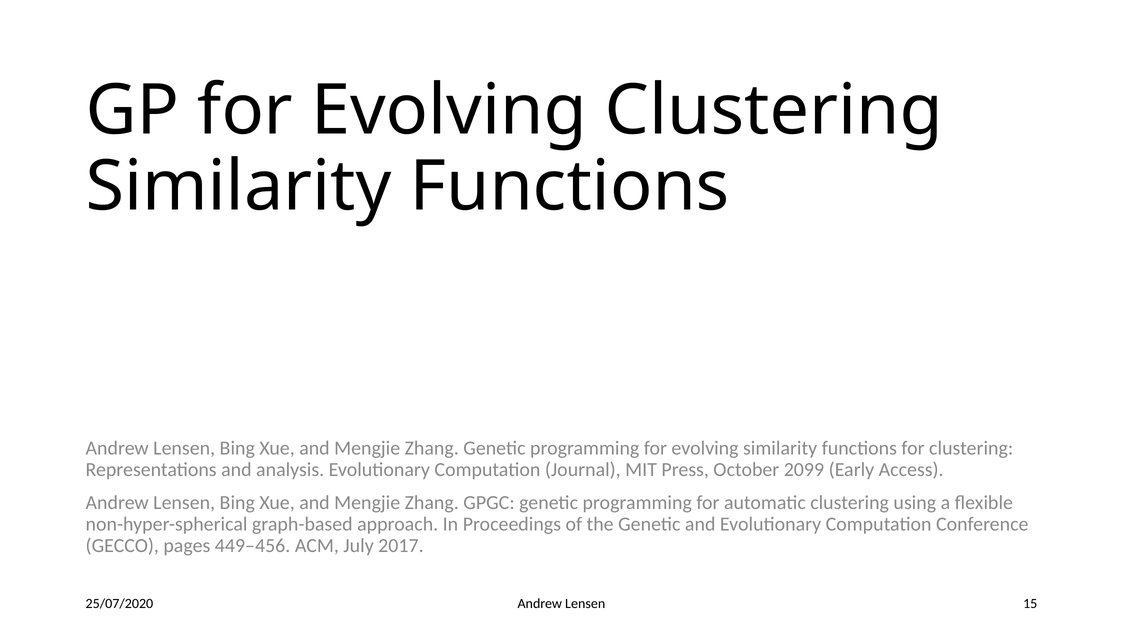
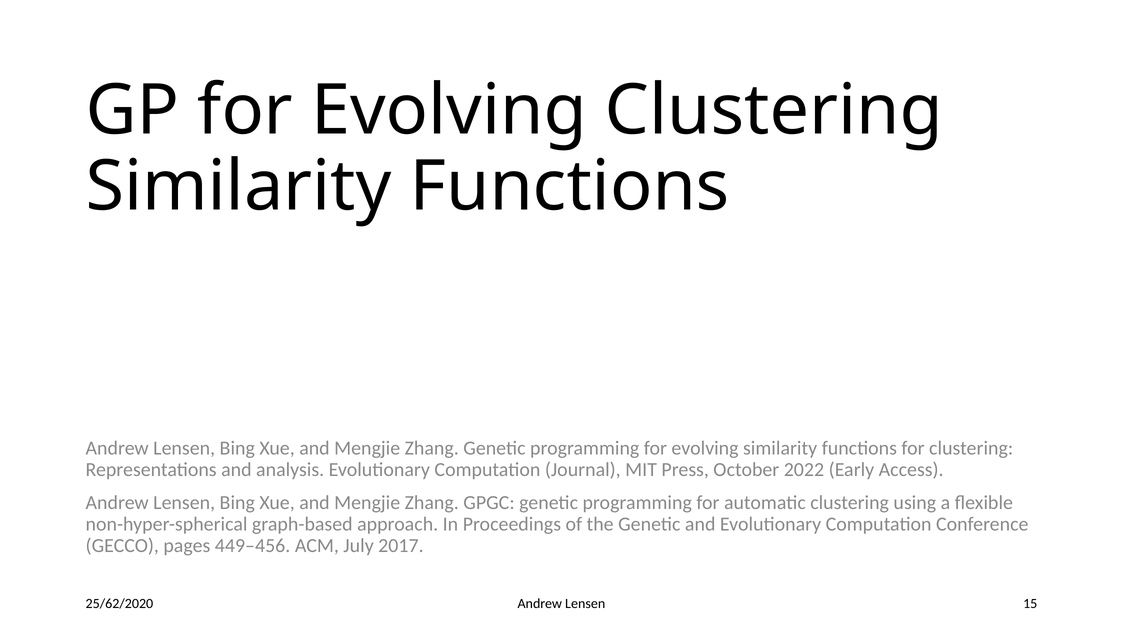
2099: 2099 -> 2022
25/07/2020: 25/07/2020 -> 25/62/2020
